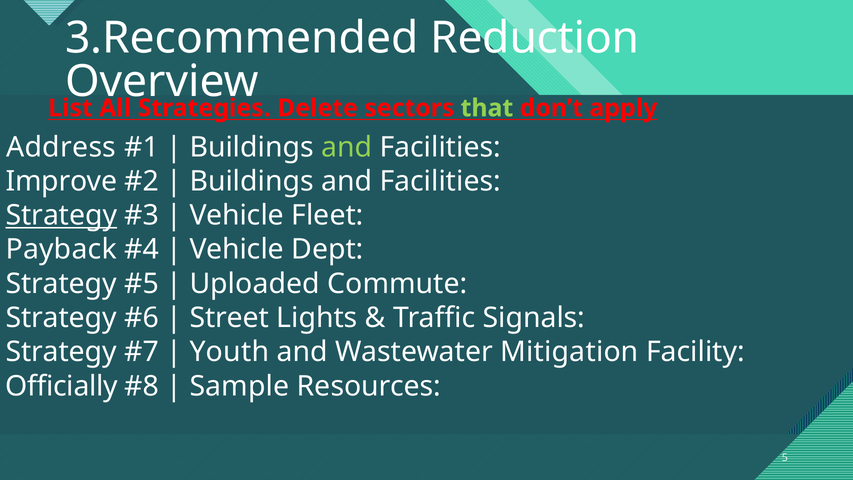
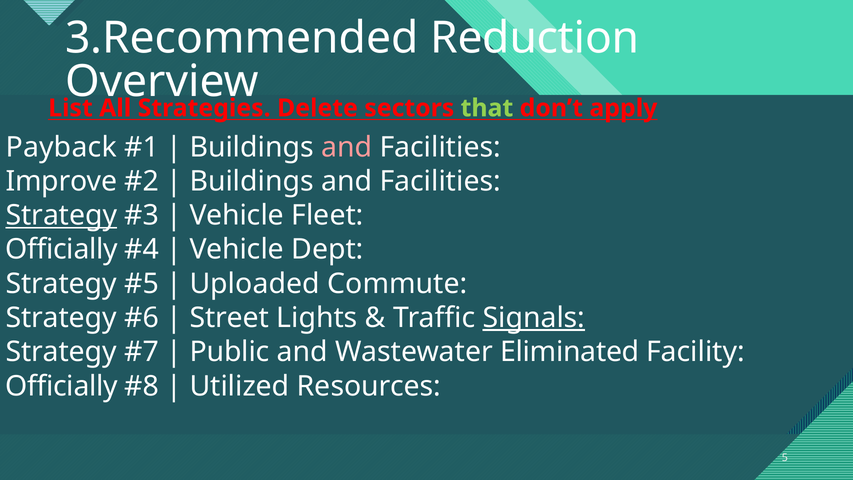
Address: Address -> Payback
and at (347, 147) colour: light green -> pink
Payback at (61, 249): Payback -> Officially
Signals underline: none -> present
Youth: Youth -> Public
Mitigation: Mitigation -> Eliminated
Sample: Sample -> Utilized
